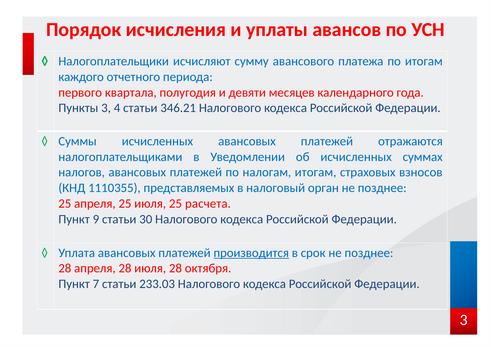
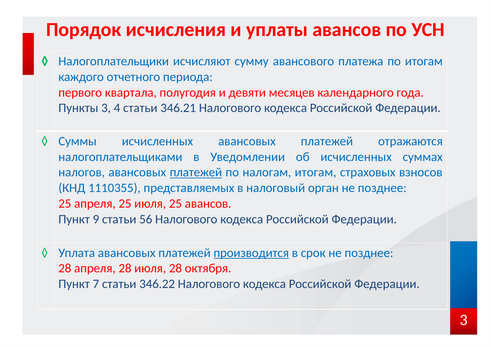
платежей at (196, 173) underline: none -> present
25 расчета: расчета -> авансов
30: 30 -> 56
233.03: 233.03 -> 346.22
